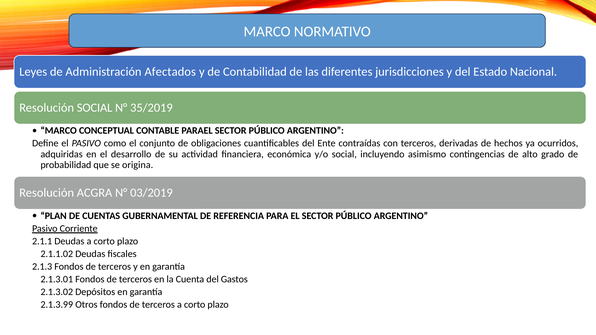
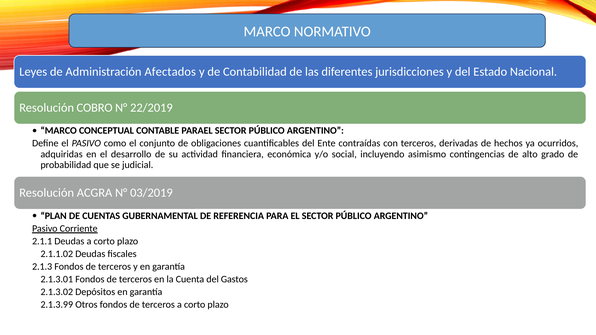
Resolución SOCIAL: SOCIAL -> COBRO
35/2019: 35/2019 -> 22/2019
origina: origina -> judicial
